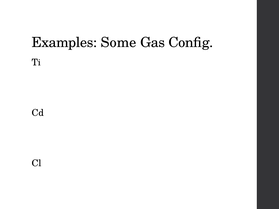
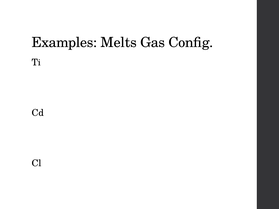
Some: Some -> Melts
